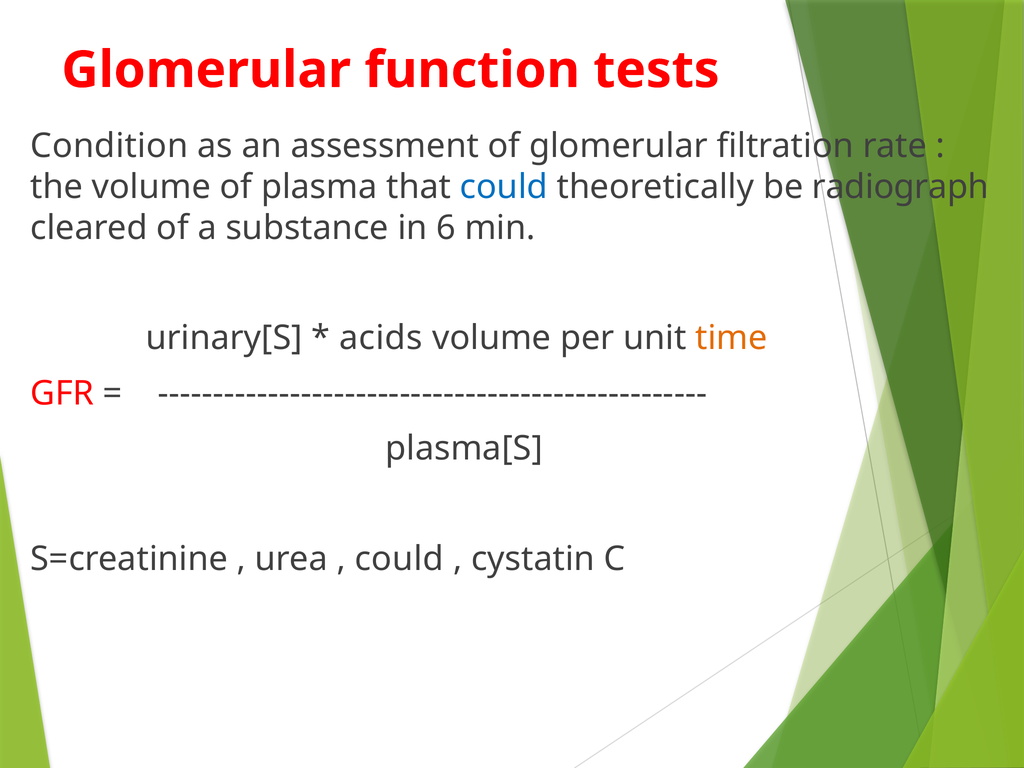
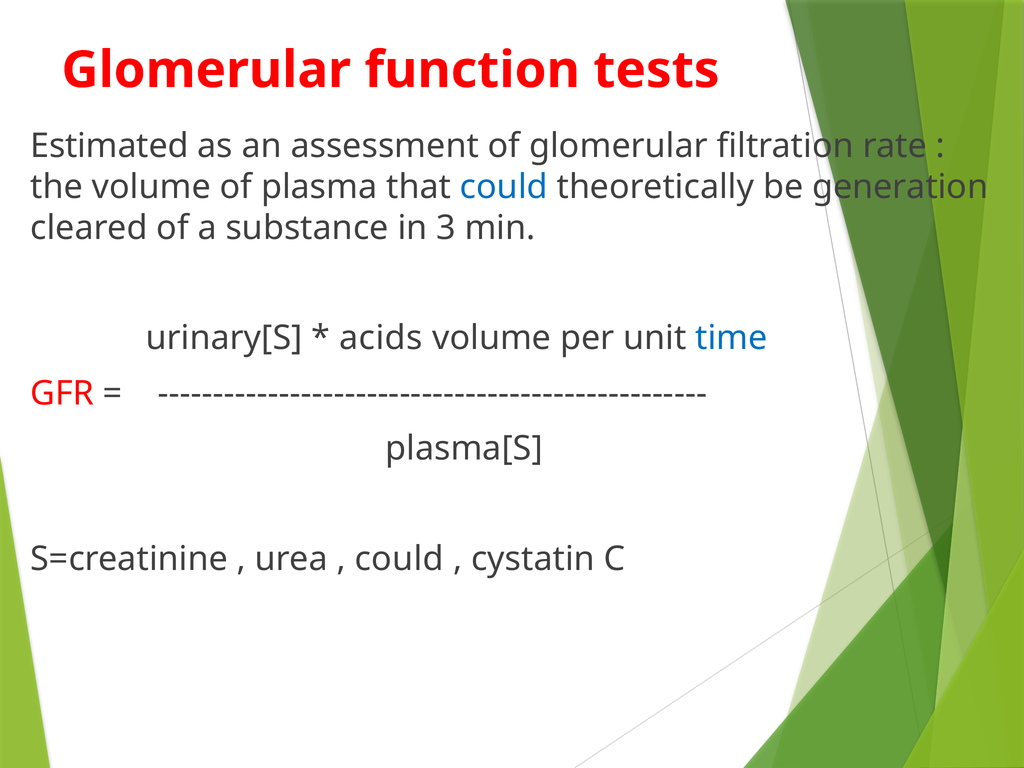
Condition: Condition -> Estimated
radiograph: radiograph -> generation
6: 6 -> 3
time colour: orange -> blue
